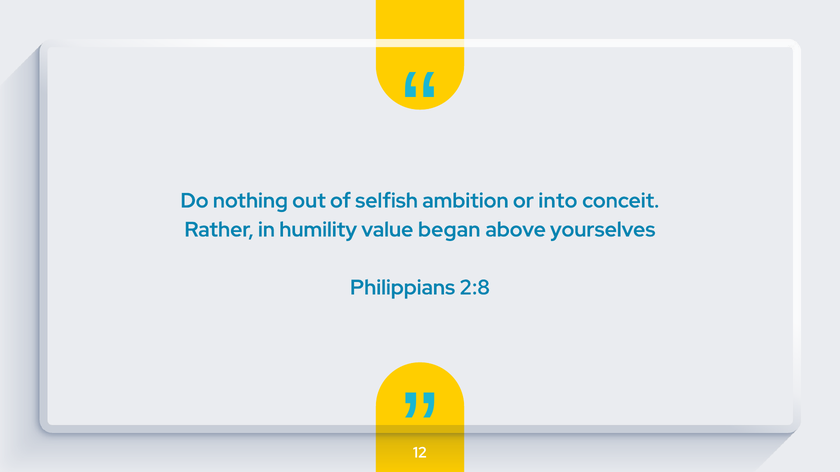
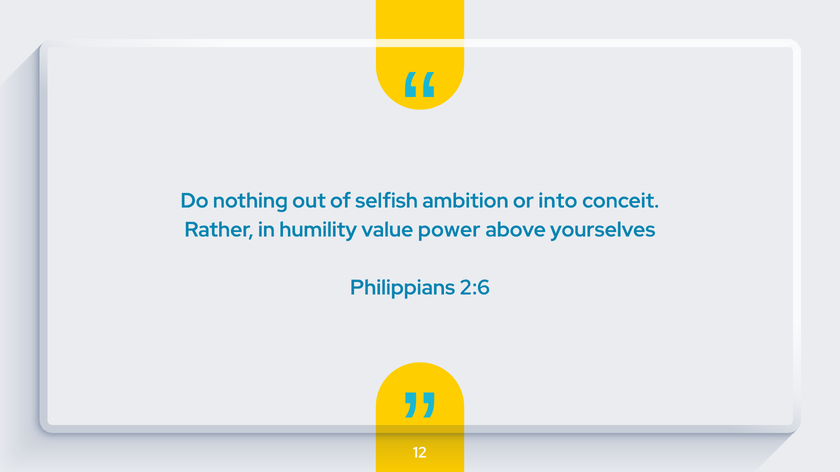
began: began -> power
2:8: 2:8 -> 2:6
